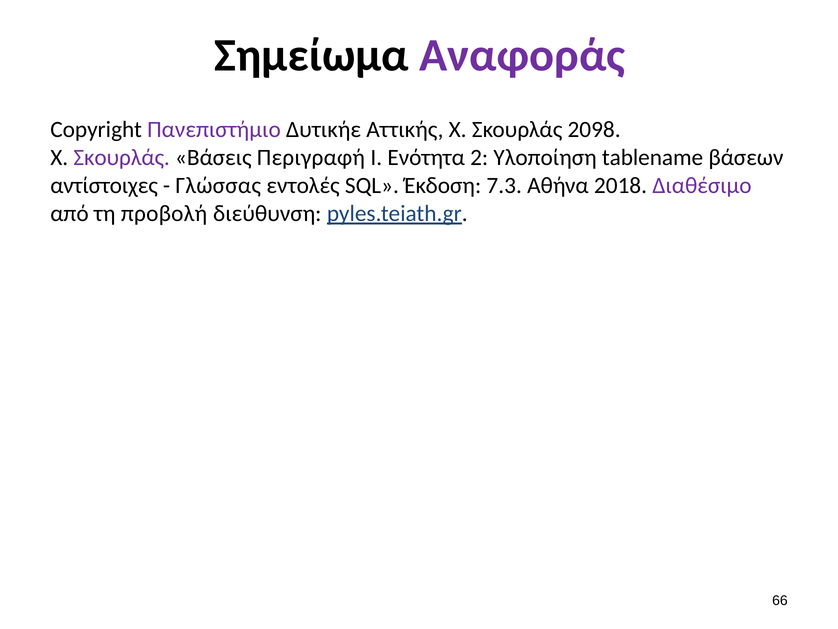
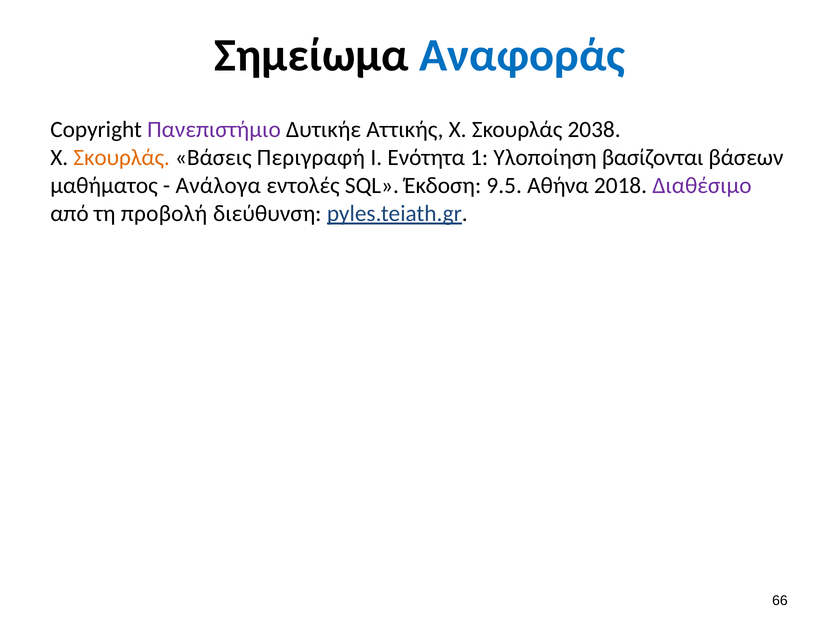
Αναφοράς colour: purple -> blue
2098: 2098 -> 2038
Σκουρλάς at (122, 157) colour: purple -> orange
2: 2 -> 1
tablename: tablename -> βασίζονται
αντίστοιχες: αντίστοιχες -> μαθήματος
Γλώσσας: Γλώσσας -> Ανάλογα
7.3: 7.3 -> 9.5
